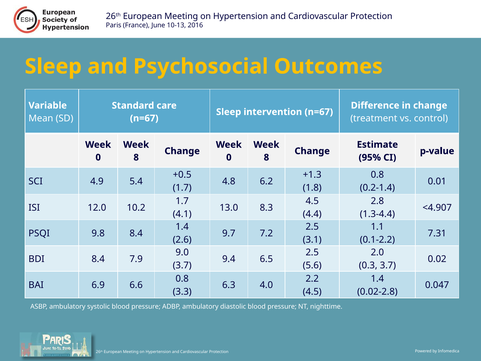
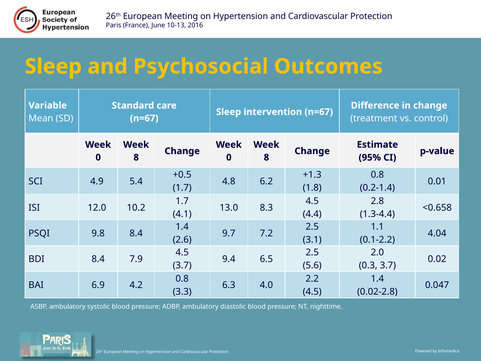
<4.907: <4.907 -> <0.658
7.31: 7.31 -> 4.04
9.0 at (182, 252): 9.0 -> 4.5
6.6: 6.6 -> 4.2
